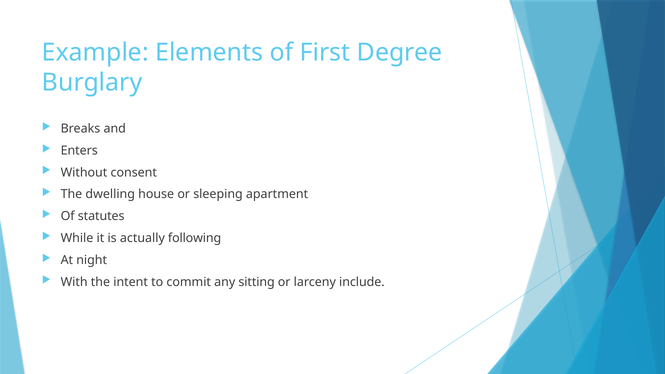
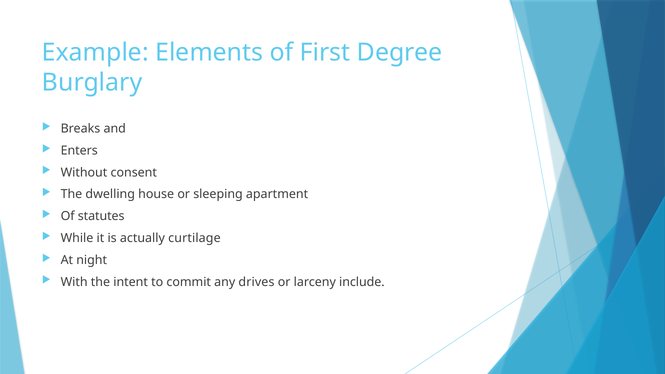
following: following -> curtilage
sitting: sitting -> drives
